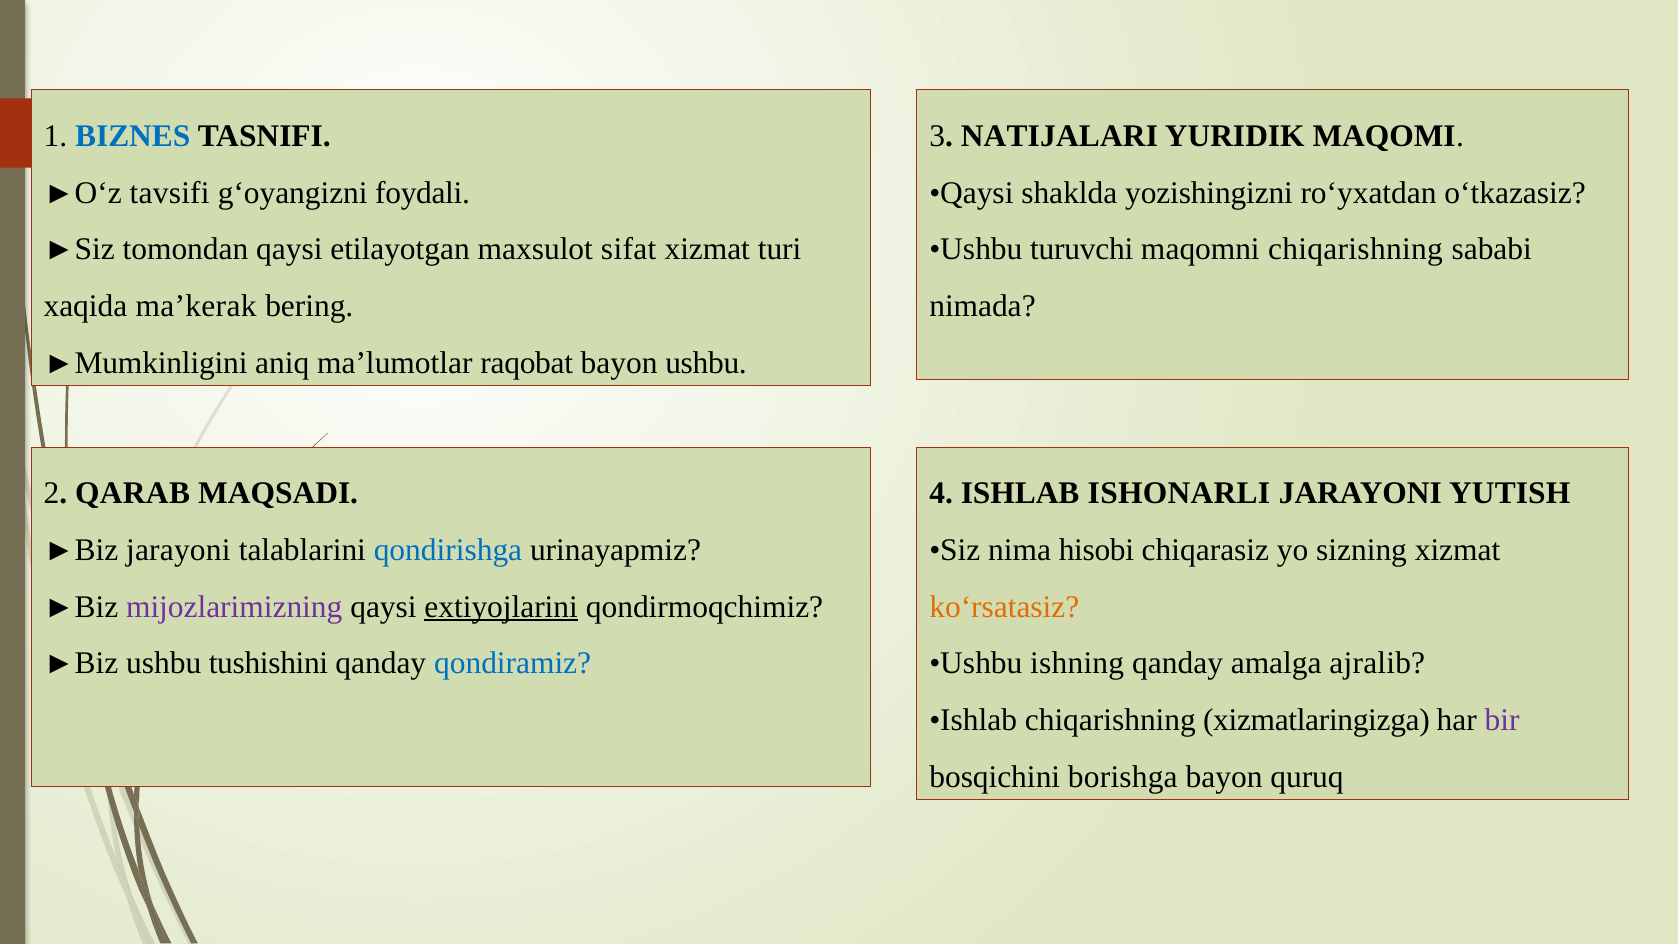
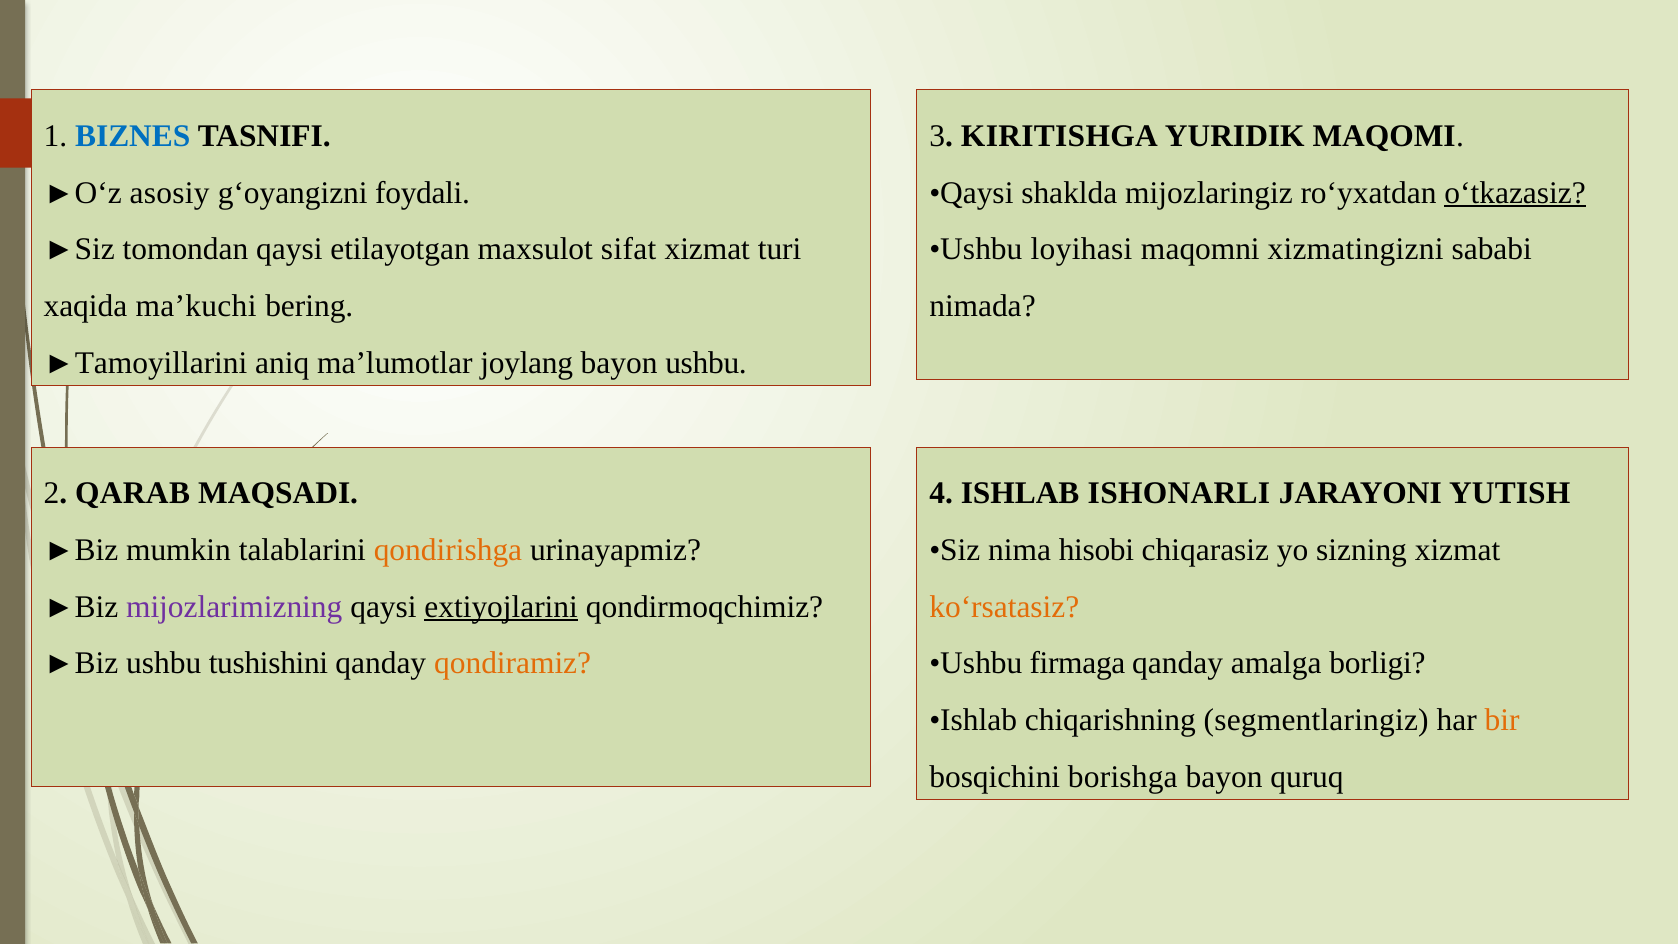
NATIJALARI: NATIJALARI -> KIRITISHGA
tavsifi: tavsifi -> asosiy
yozishingizni: yozishingizni -> mijozlaringiz
o‘tkazasiz underline: none -> present
turuvchi: turuvchi -> loyihasi
maqomni chiqarishning: chiqarishning -> xizmatingizni
ma’kerak: ma’kerak -> ma’kuchi
►Mumkinligini: ►Mumkinligini -> ►Tamoyillarini
raqobat: raqobat -> joylang
►Biz jarayoni: jarayoni -> mumkin
qondirishga colour: blue -> orange
qondiramiz colour: blue -> orange
ishning: ishning -> firmaga
ajralib: ajralib -> borligi
xizmatlaringizga: xizmatlaringizga -> segmentlaringiz
bir colour: purple -> orange
